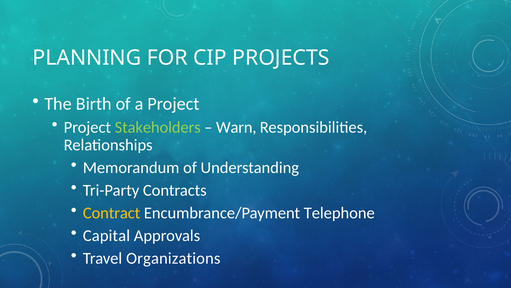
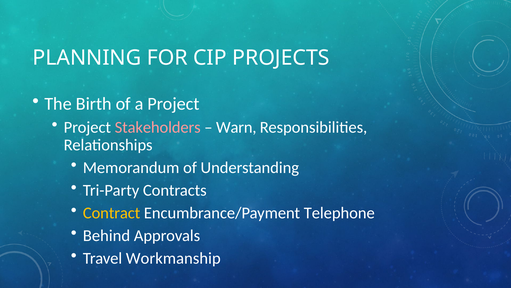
Stakeholders colour: light green -> pink
Capital: Capital -> Behind
Organizations: Organizations -> Workmanship
